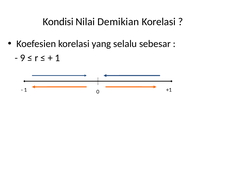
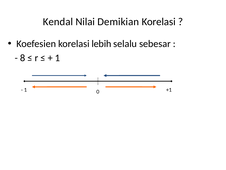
Kondisi: Kondisi -> Kendal
yang: yang -> lebih
9: 9 -> 8
